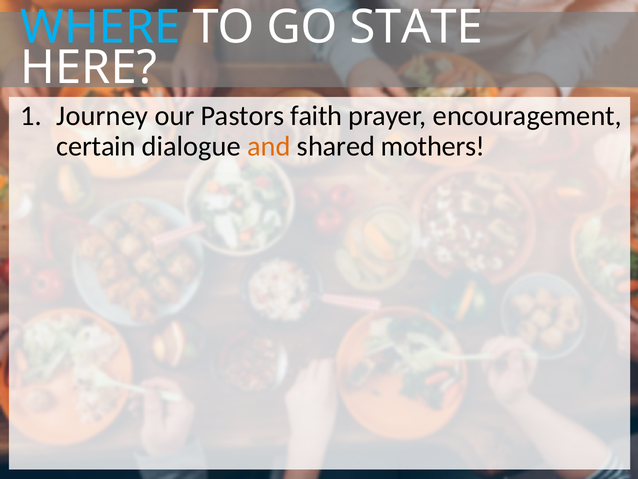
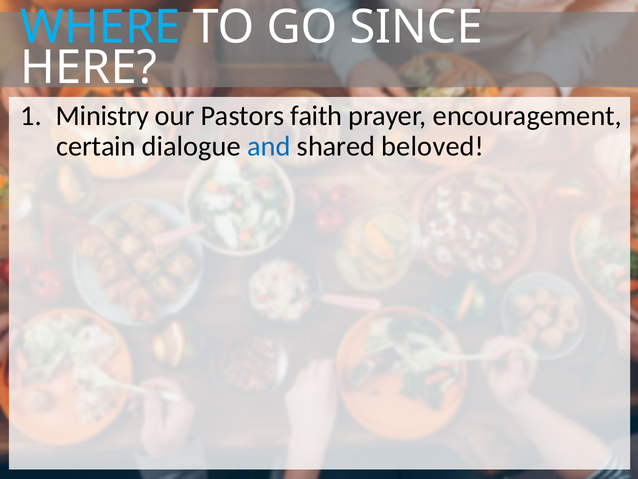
STATE: STATE -> SINCE
Journey: Journey -> Ministry
and colour: orange -> blue
mothers: mothers -> beloved
